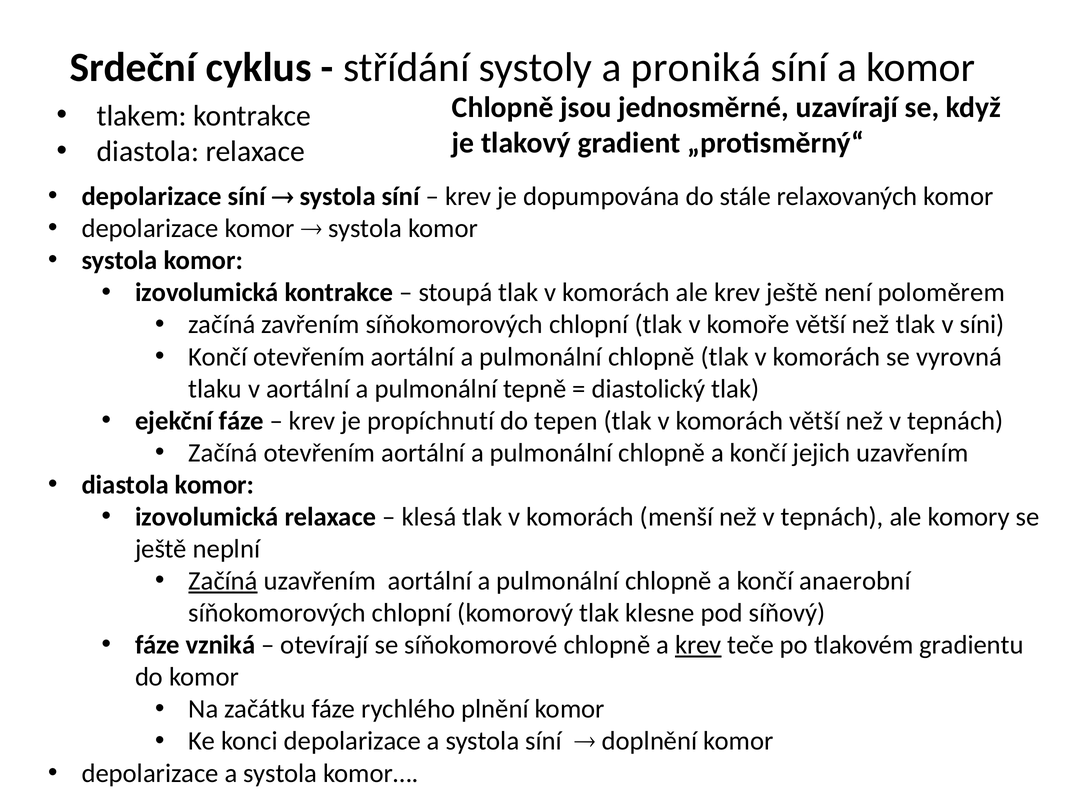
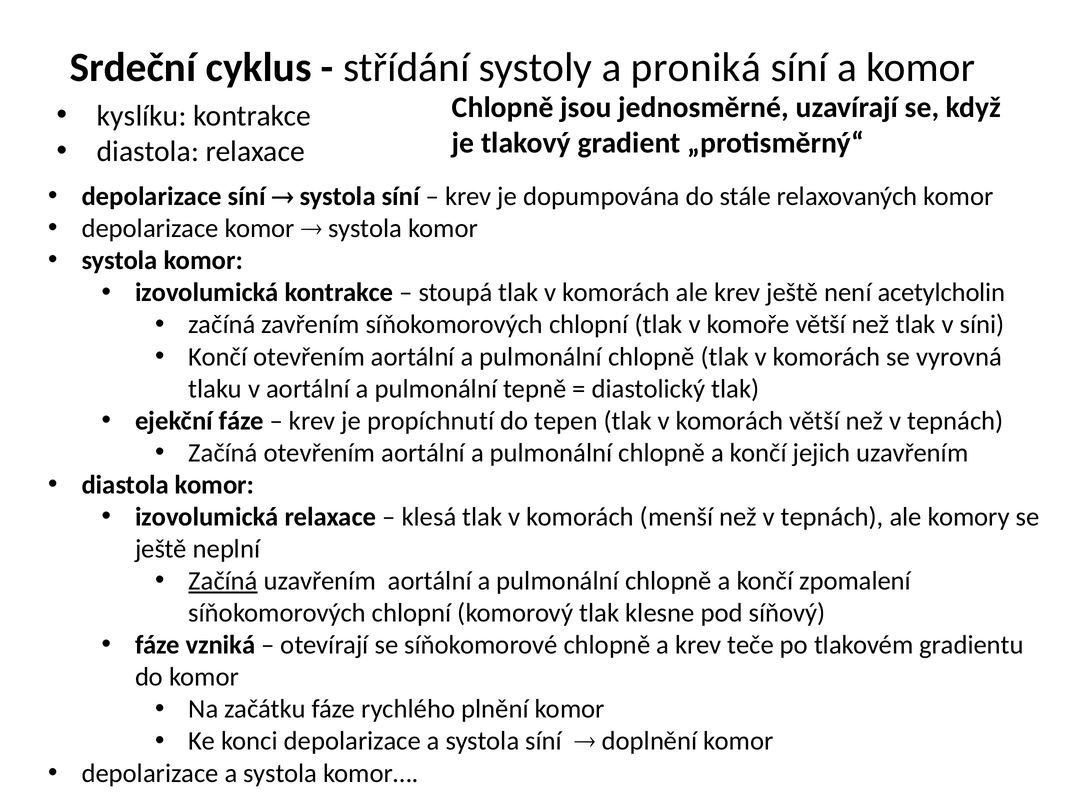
tlakem: tlakem -> kyslíku
poloměrem: poloměrem -> acetylcholin
anaerobní: anaerobní -> zpomalení
krev at (698, 645) underline: present -> none
